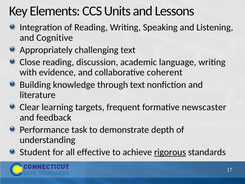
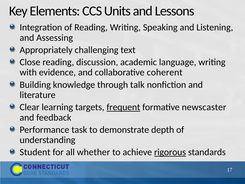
Cognitive: Cognitive -> Assessing
through text: text -> talk
frequent underline: none -> present
effective: effective -> whether
